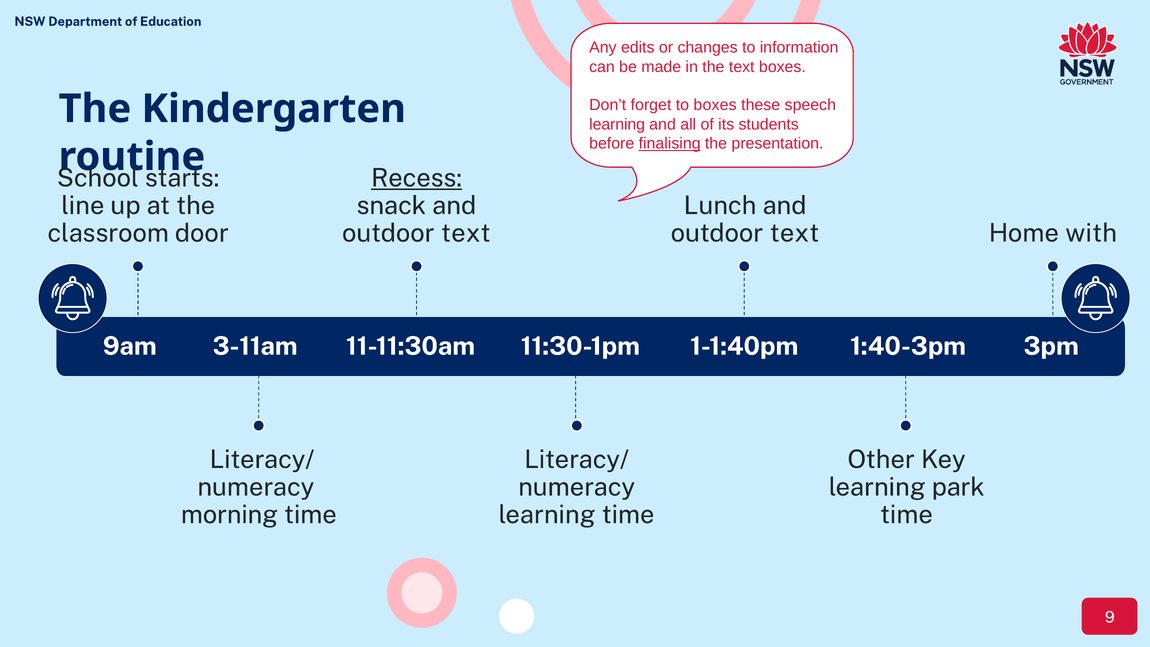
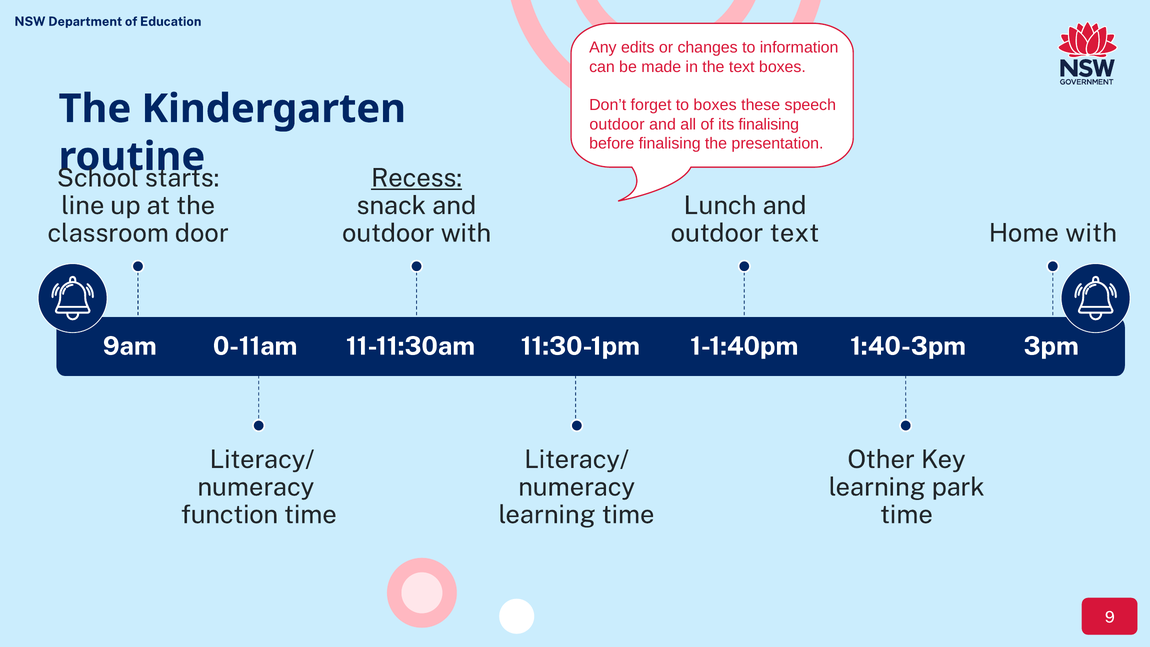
learning at (617, 124): learning -> outdoor
its students: students -> finalising
finalising at (670, 144) underline: present -> none
text at (466, 233): text -> with
3-11am: 3-11am -> 0-11am
morning: morning -> function
